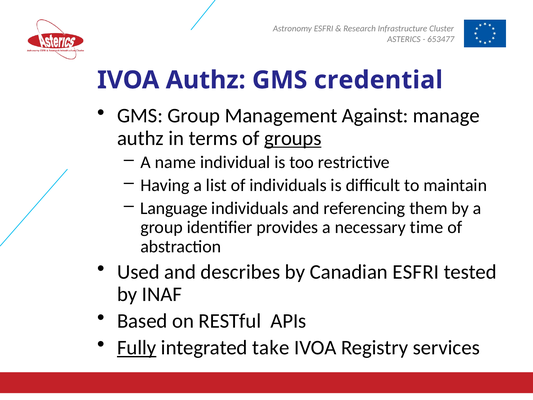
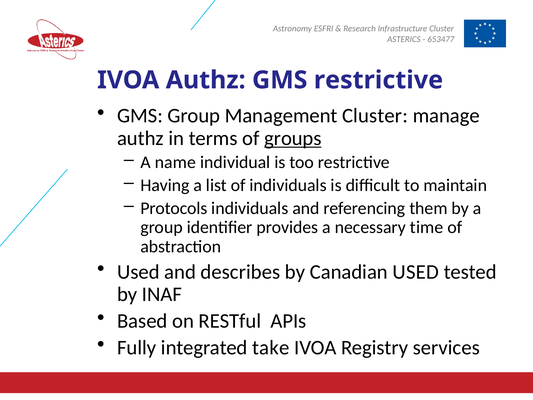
GMS credential: credential -> restrictive
Management Against: Against -> Cluster
Language: Language -> Protocols
Canadian ESFRI: ESFRI -> USED
Fully underline: present -> none
